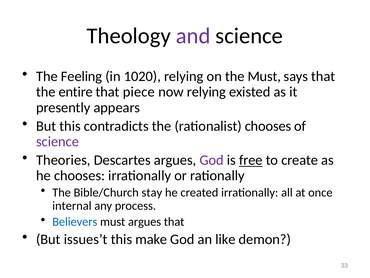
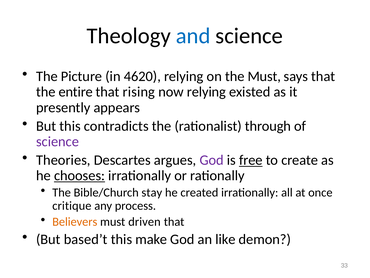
and colour: purple -> blue
Feeling: Feeling -> Picture
1020: 1020 -> 4620
piece: piece -> rising
rationalist chooses: chooses -> through
chooses at (79, 175) underline: none -> present
internal: internal -> critique
Believers colour: blue -> orange
must argues: argues -> driven
issues’t: issues’t -> based’t
